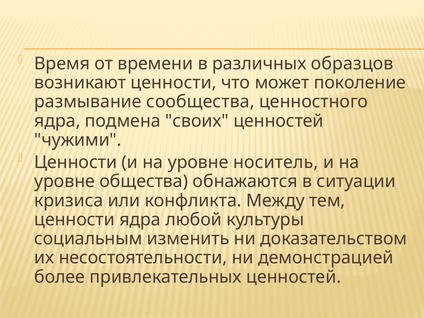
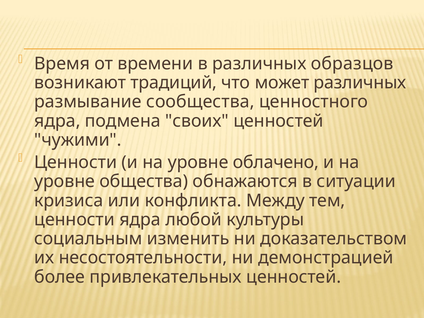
возникают ценности: ценности -> традиций
может поколение: поколение -> различных
носитель: носитель -> облачено
